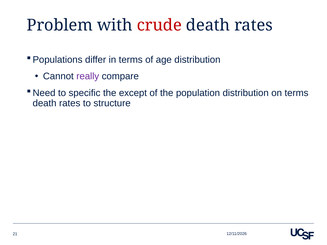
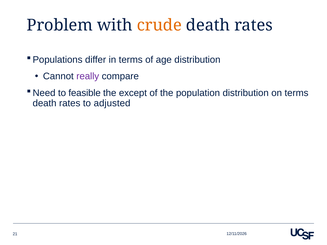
crude colour: red -> orange
specific: specific -> feasible
structure: structure -> adjusted
